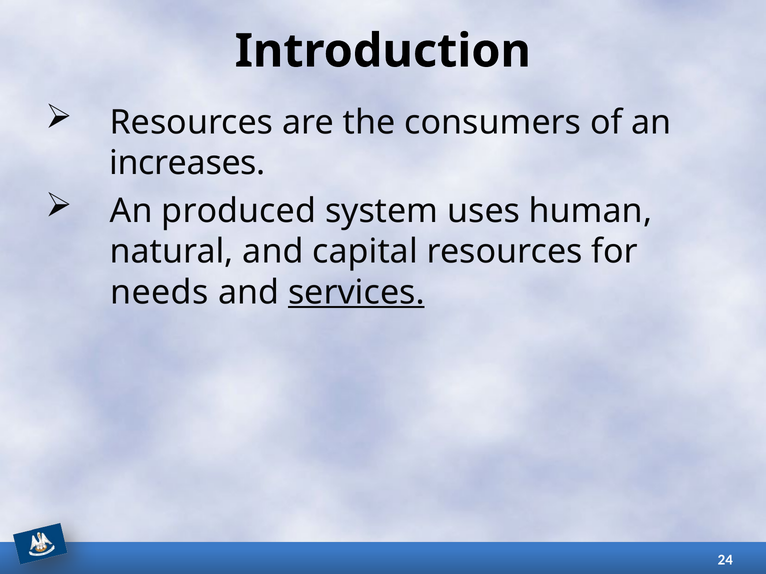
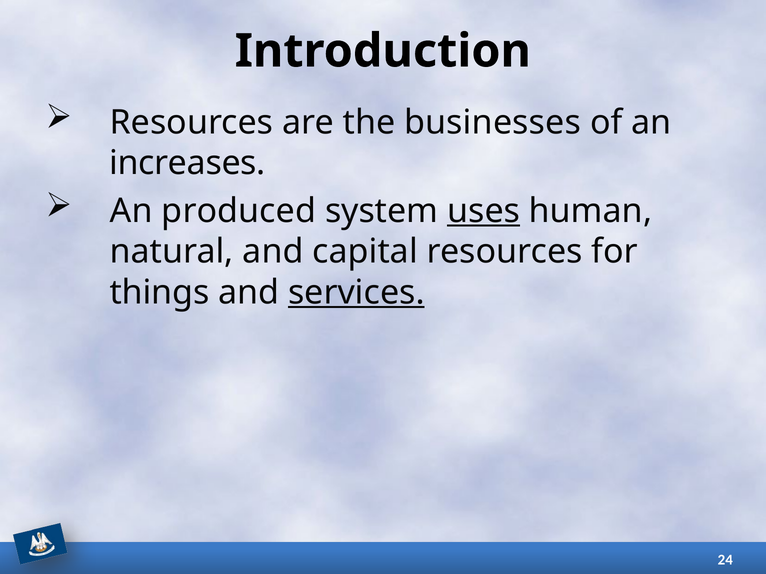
consumers: consumers -> businesses
uses underline: none -> present
needs: needs -> things
